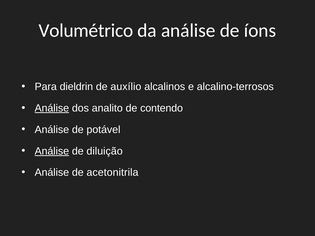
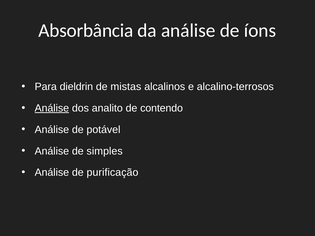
Volumétrico: Volumétrico -> Absorbância
auxílio: auxílio -> mistas
Análise at (52, 151) underline: present -> none
diluição: diluição -> simples
acetonitrila: acetonitrila -> purificação
